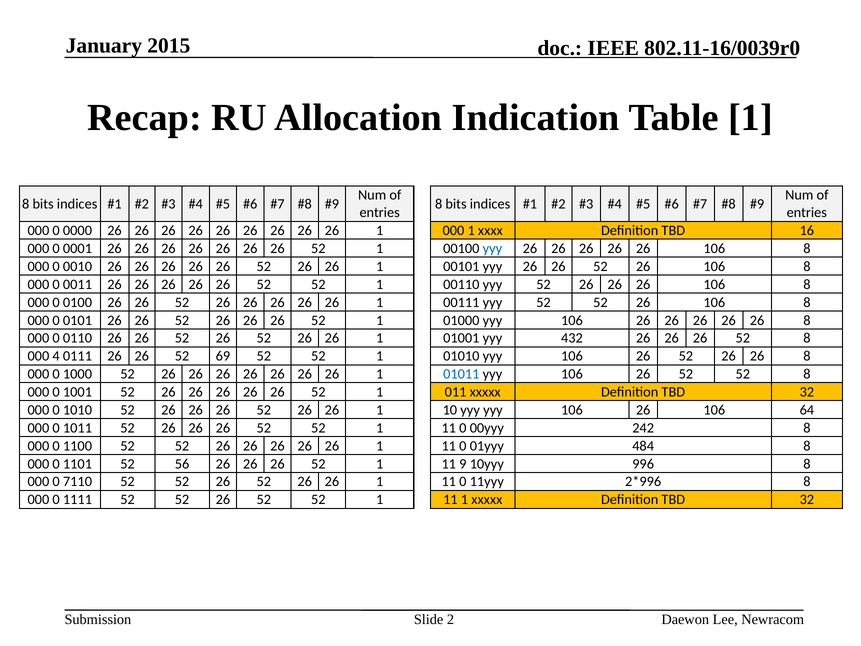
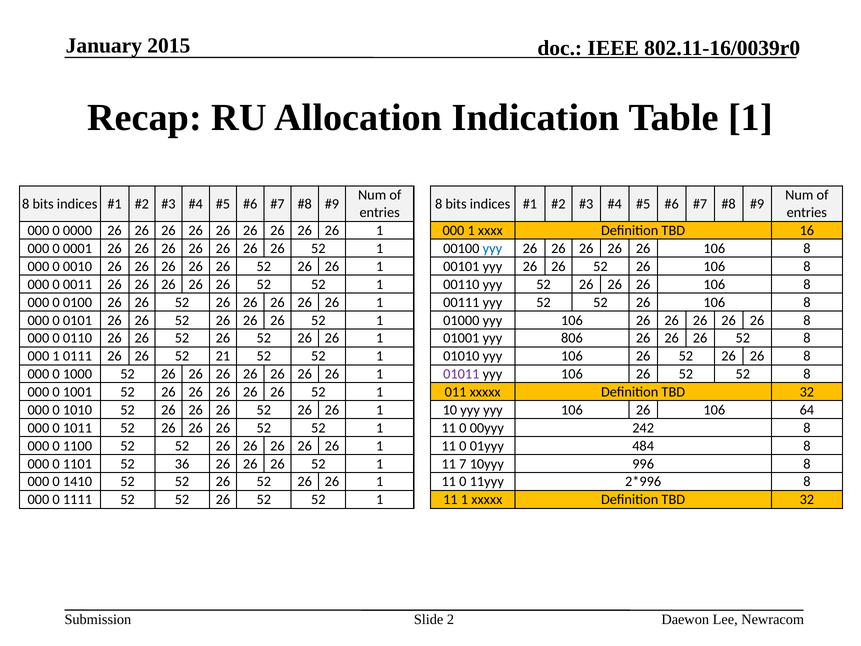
432: 432 -> 806
4 at (56, 356): 4 -> 1
69: 69 -> 21
01011 colour: blue -> purple
56: 56 -> 36
9: 9 -> 7
7110: 7110 -> 1410
